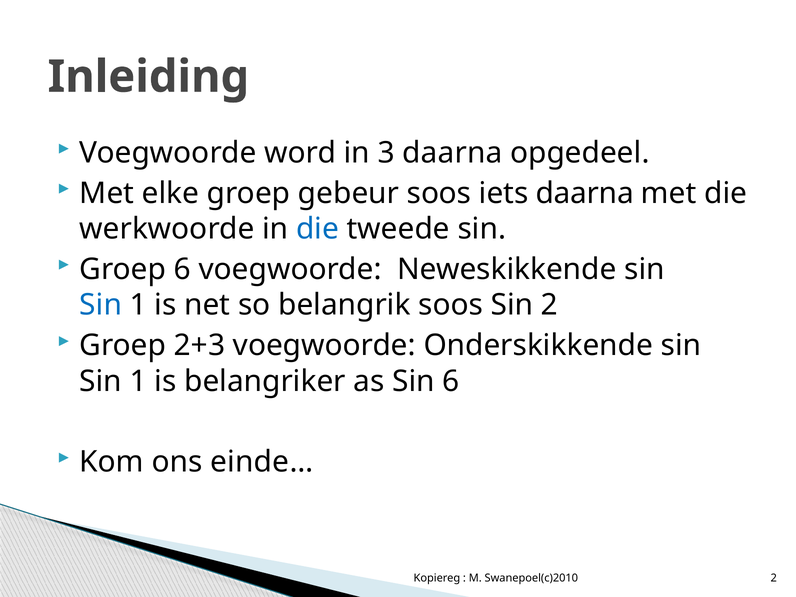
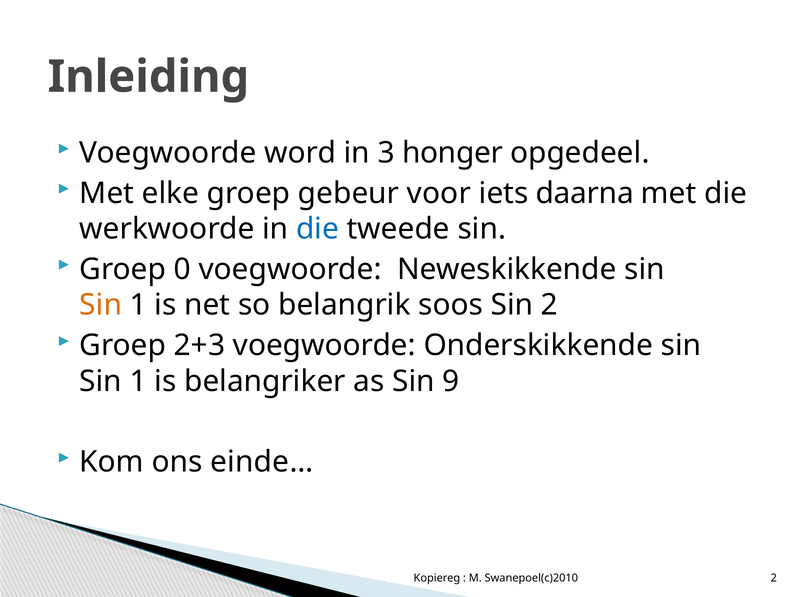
3 daarna: daarna -> honger
gebeur soos: soos -> voor
Groep 6: 6 -> 0
Sin at (101, 305) colour: blue -> orange
Sin 6: 6 -> 9
